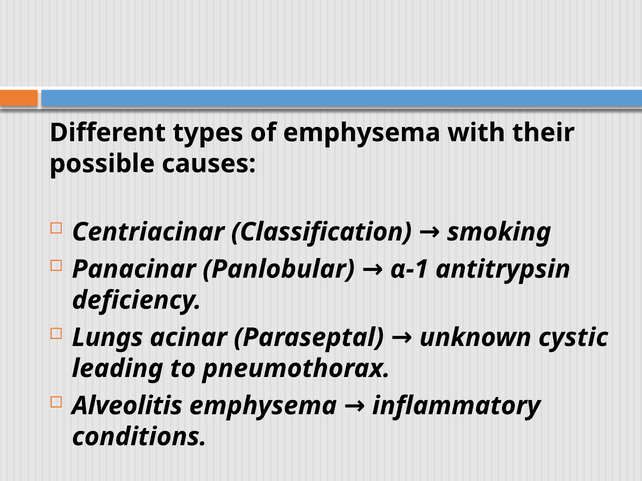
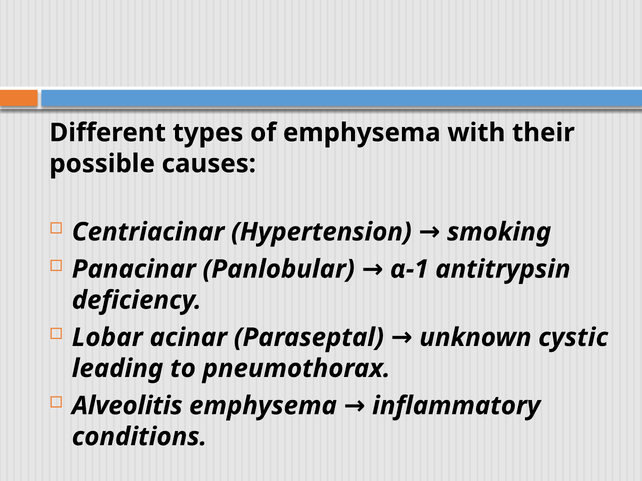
Classification: Classification -> Hypertension
Lungs: Lungs -> Lobar
